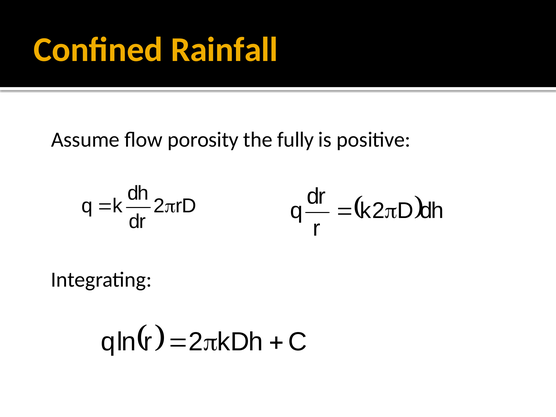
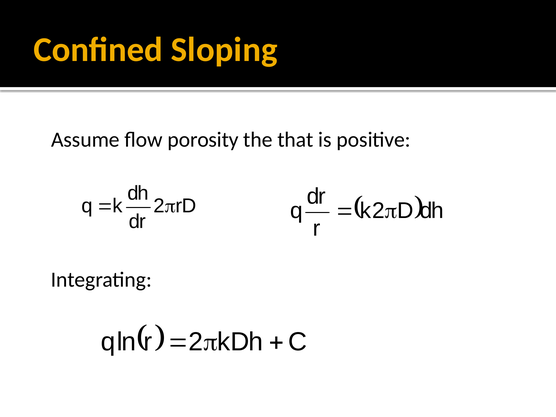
Rainfall: Rainfall -> Sloping
fully: fully -> that
